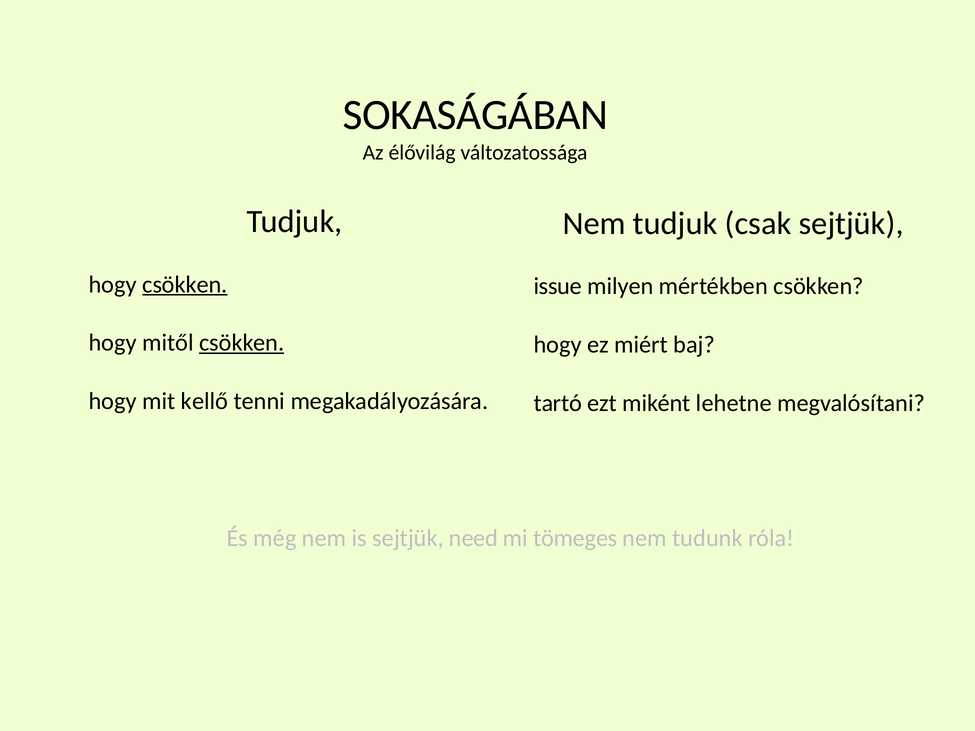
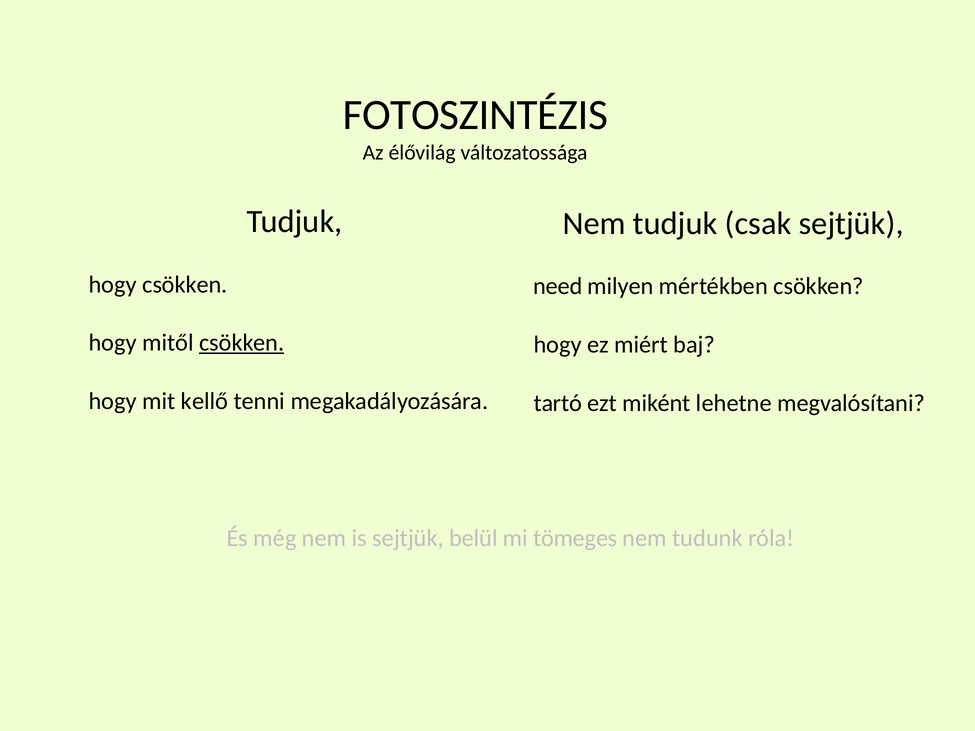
SOKASÁGÁBAN: SOKASÁGÁBAN -> FOTOSZINTÉZIS
csökken at (185, 285) underline: present -> none
issue: issue -> need
need: need -> belül
